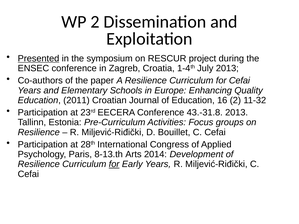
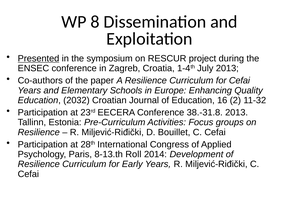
WP 2: 2 -> 8
2011: 2011 -> 2032
43.-31.8: 43.-31.8 -> 38.-31.8
Arts: Arts -> Roll
for at (114, 164) underline: present -> none
